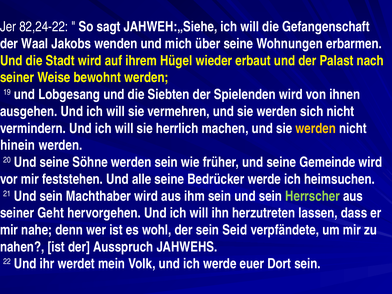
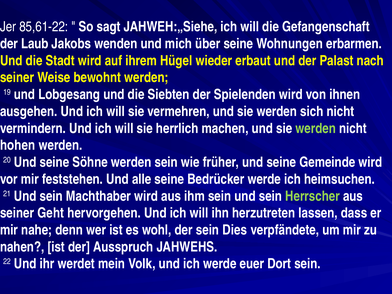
82,24-22: 82,24-22 -> 85,61-22
Waal: Waal -> Laub
werden at (316, 128) colour: yellow -> light green
hinein: hinein -> hohen
Seid: Seid -> Dies
